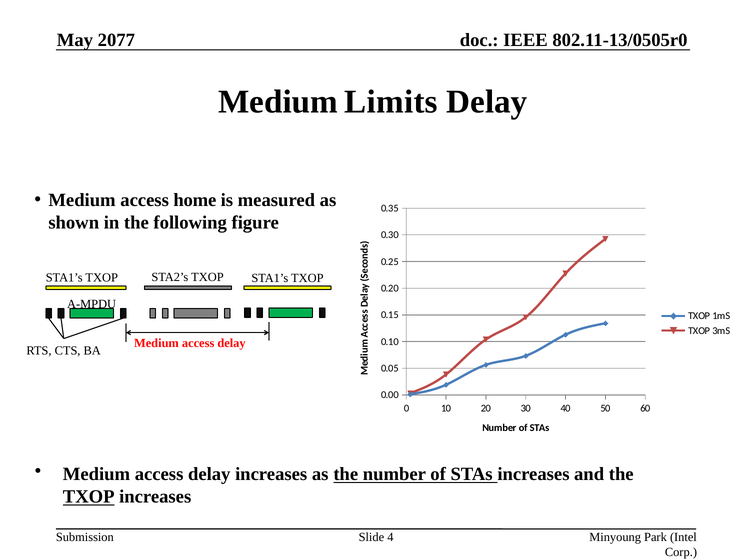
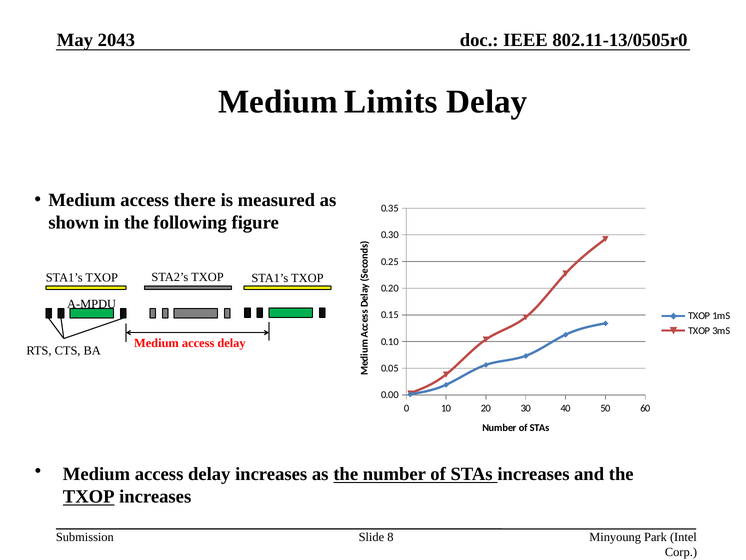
2077: 2077 -> 2043
home: home -> there
4: 4 -> 8
